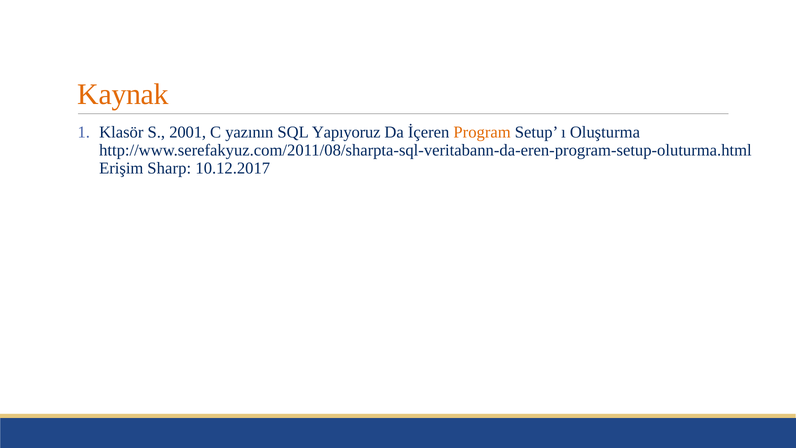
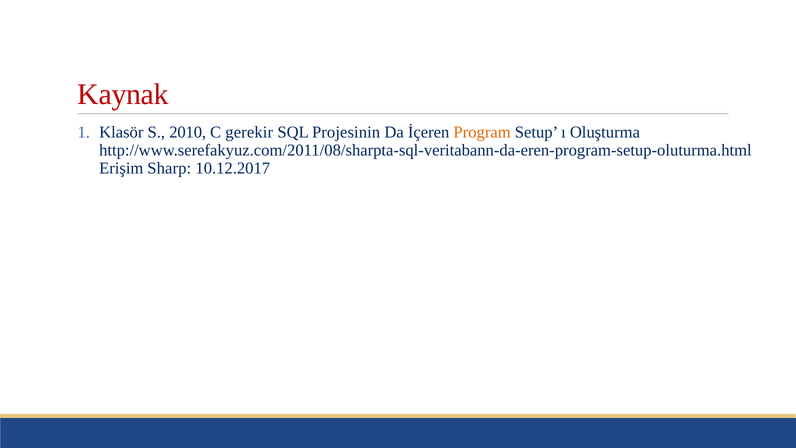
Kaynak colour: orange -> red
2001: 2001 -> 2010
yazının: yazının -> gerekir
Yapıyoruz: Yapıyoruz -> Projesinin
